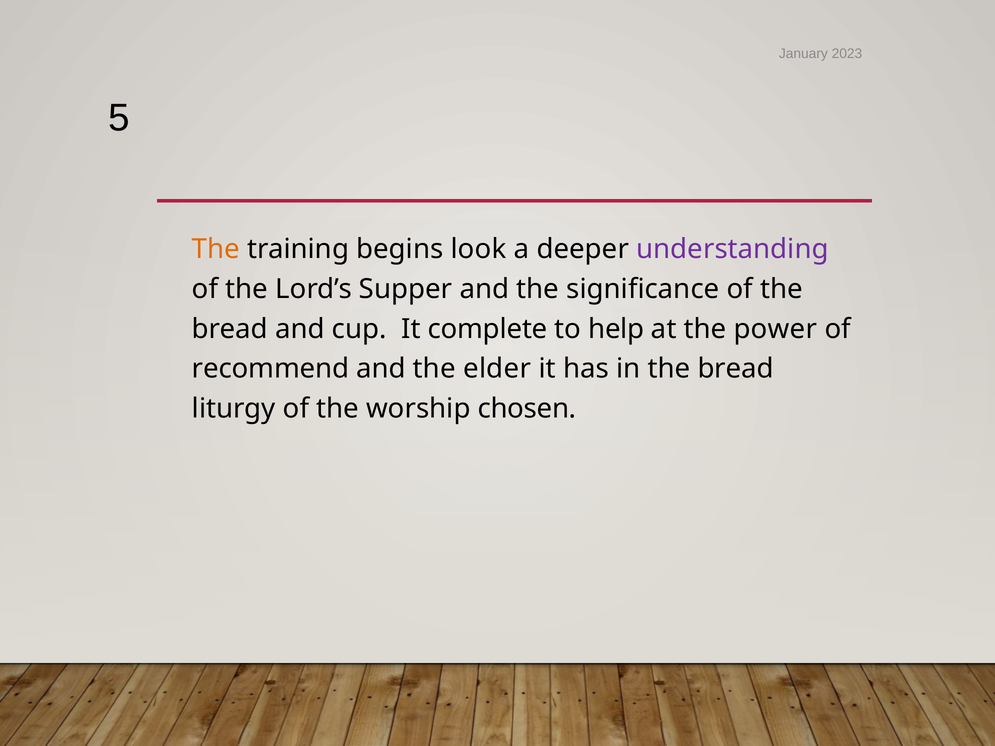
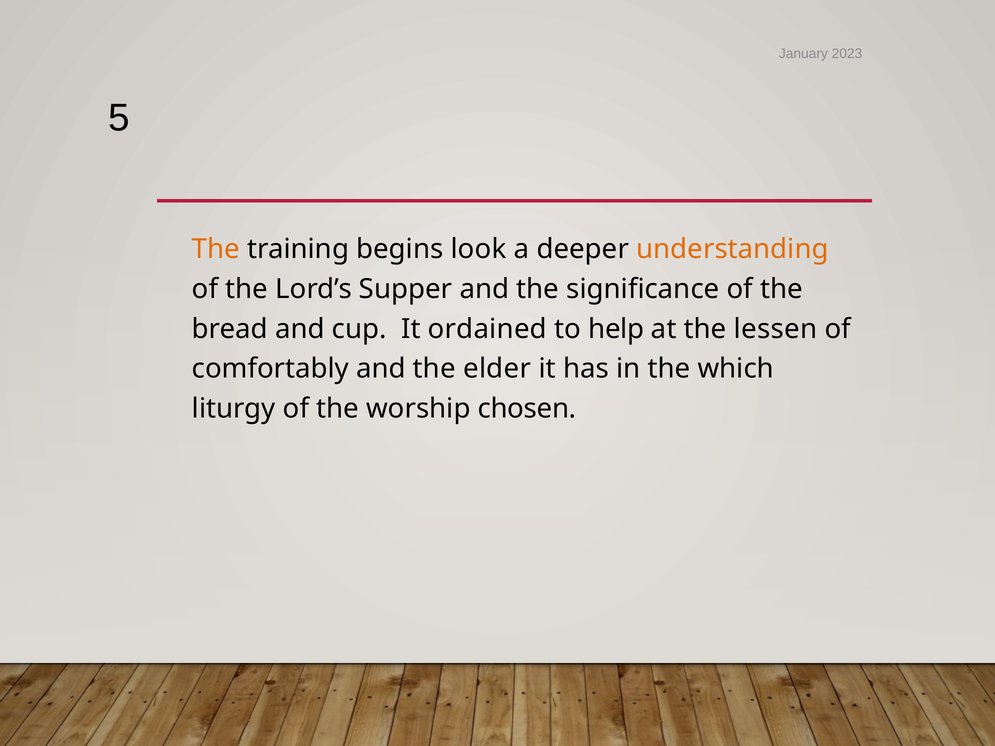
understanding colour: purple -> orange
complete: complete -> ordained
power: power -> lessen
recommend: recommend -> comfortably
in the bread: bread -> which
